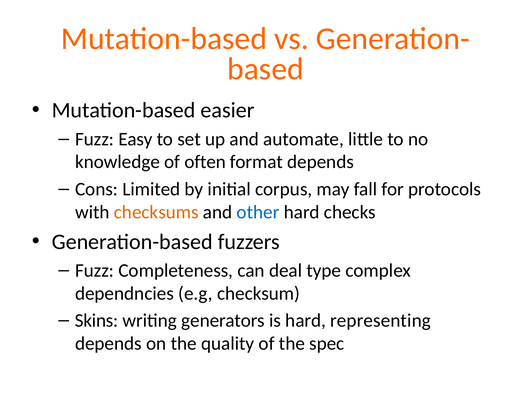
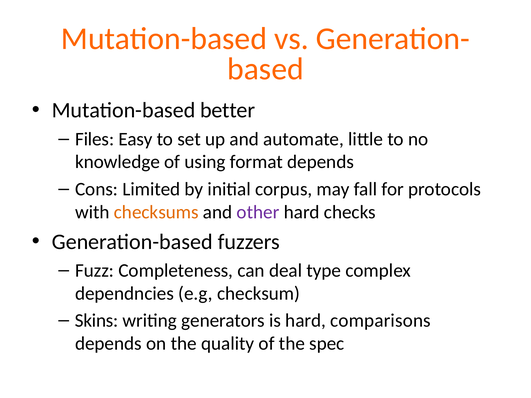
easier: easier -> better
Fuzz at (95, 139): Fuzz -> Files
often: often -> using
other colour: blue -> purple
representing: representing -> comparisons
